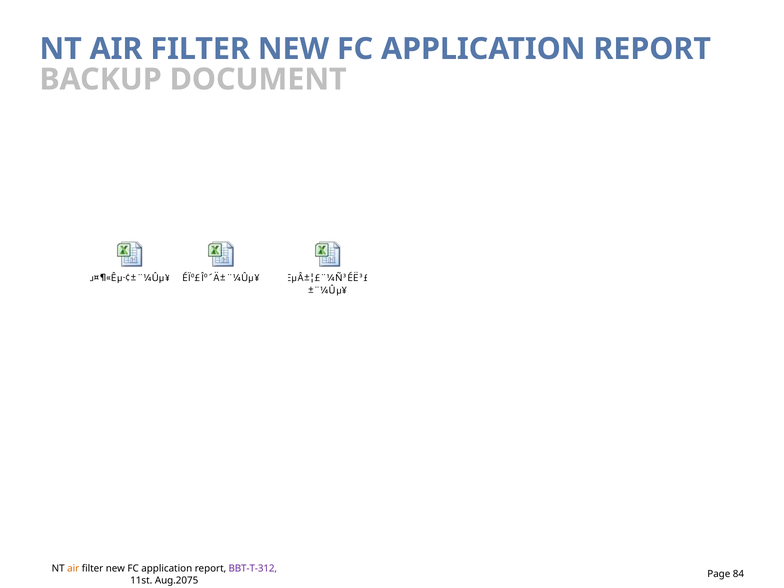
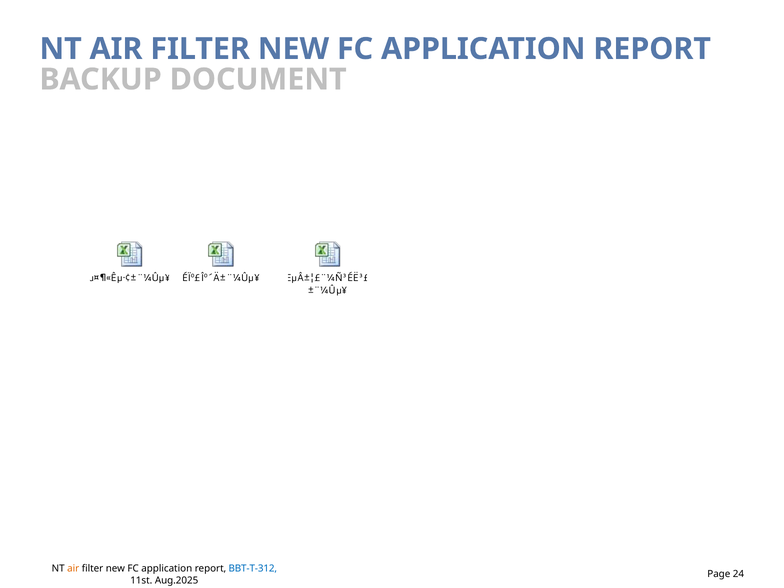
BBT-T-312 colour: purple -> blue
84: 84 -> 24
Aug.2075: Aug.2075 -> Aug.2025
